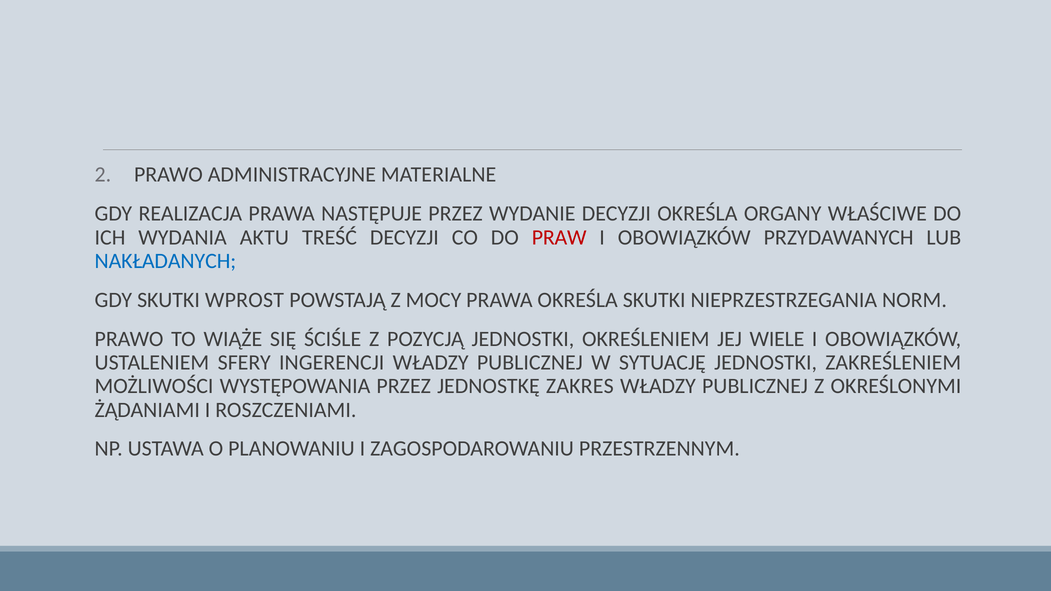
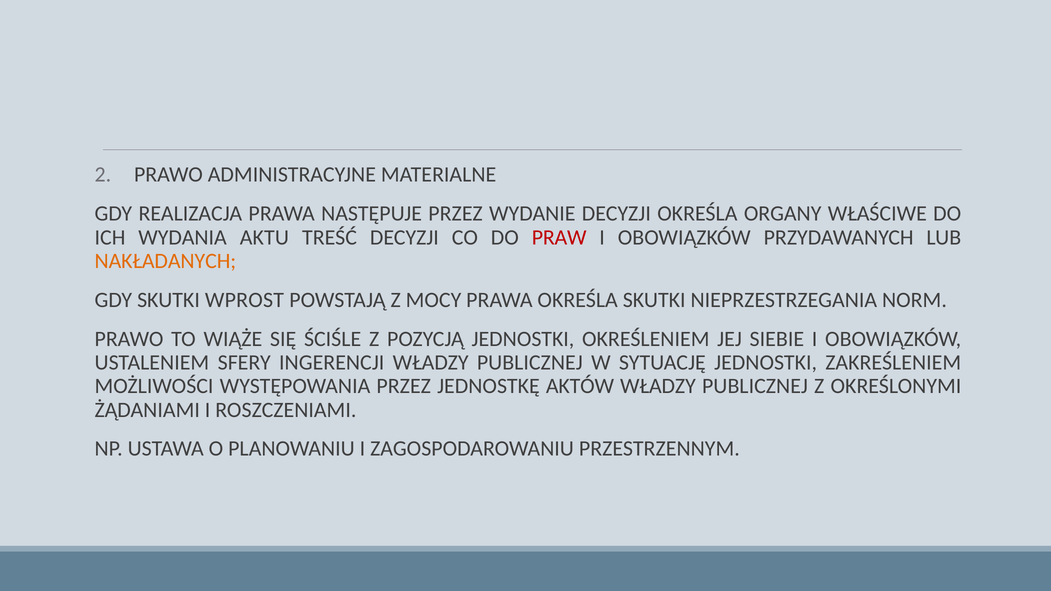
NAKŁADANYCH colour: blue -> orange
WIELE: WIELE -> SIEBIE
ZAKRES: ZAKRES -> AKTÓW
